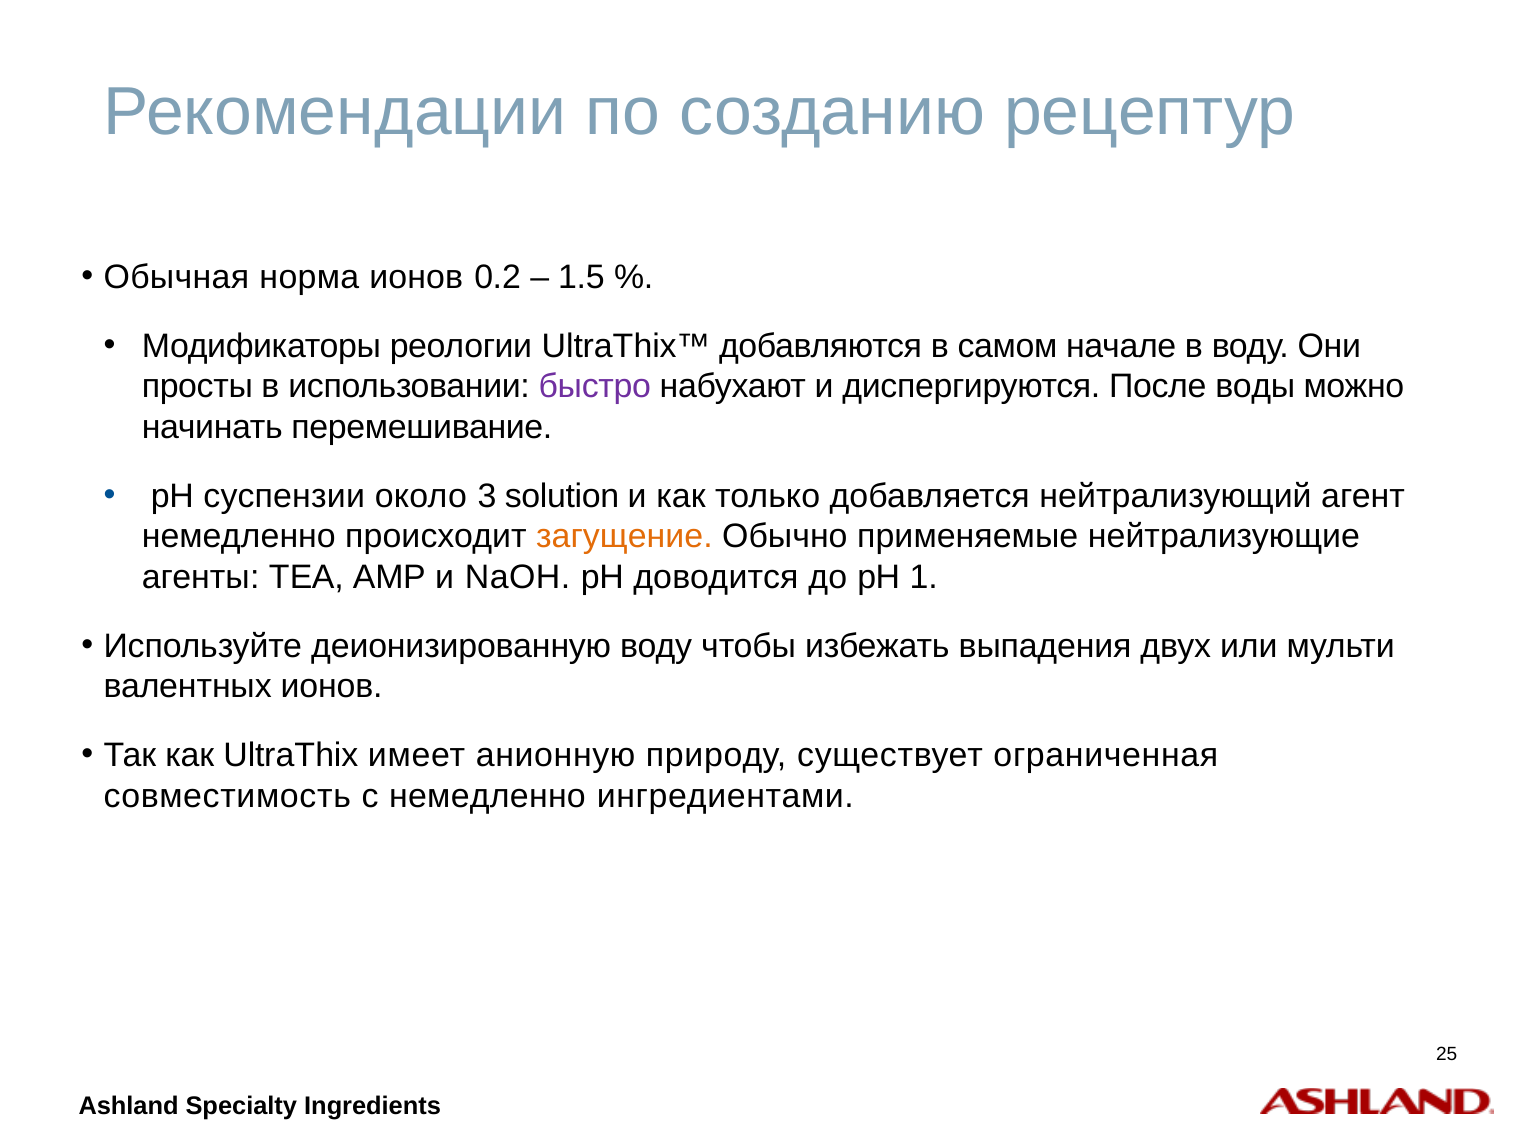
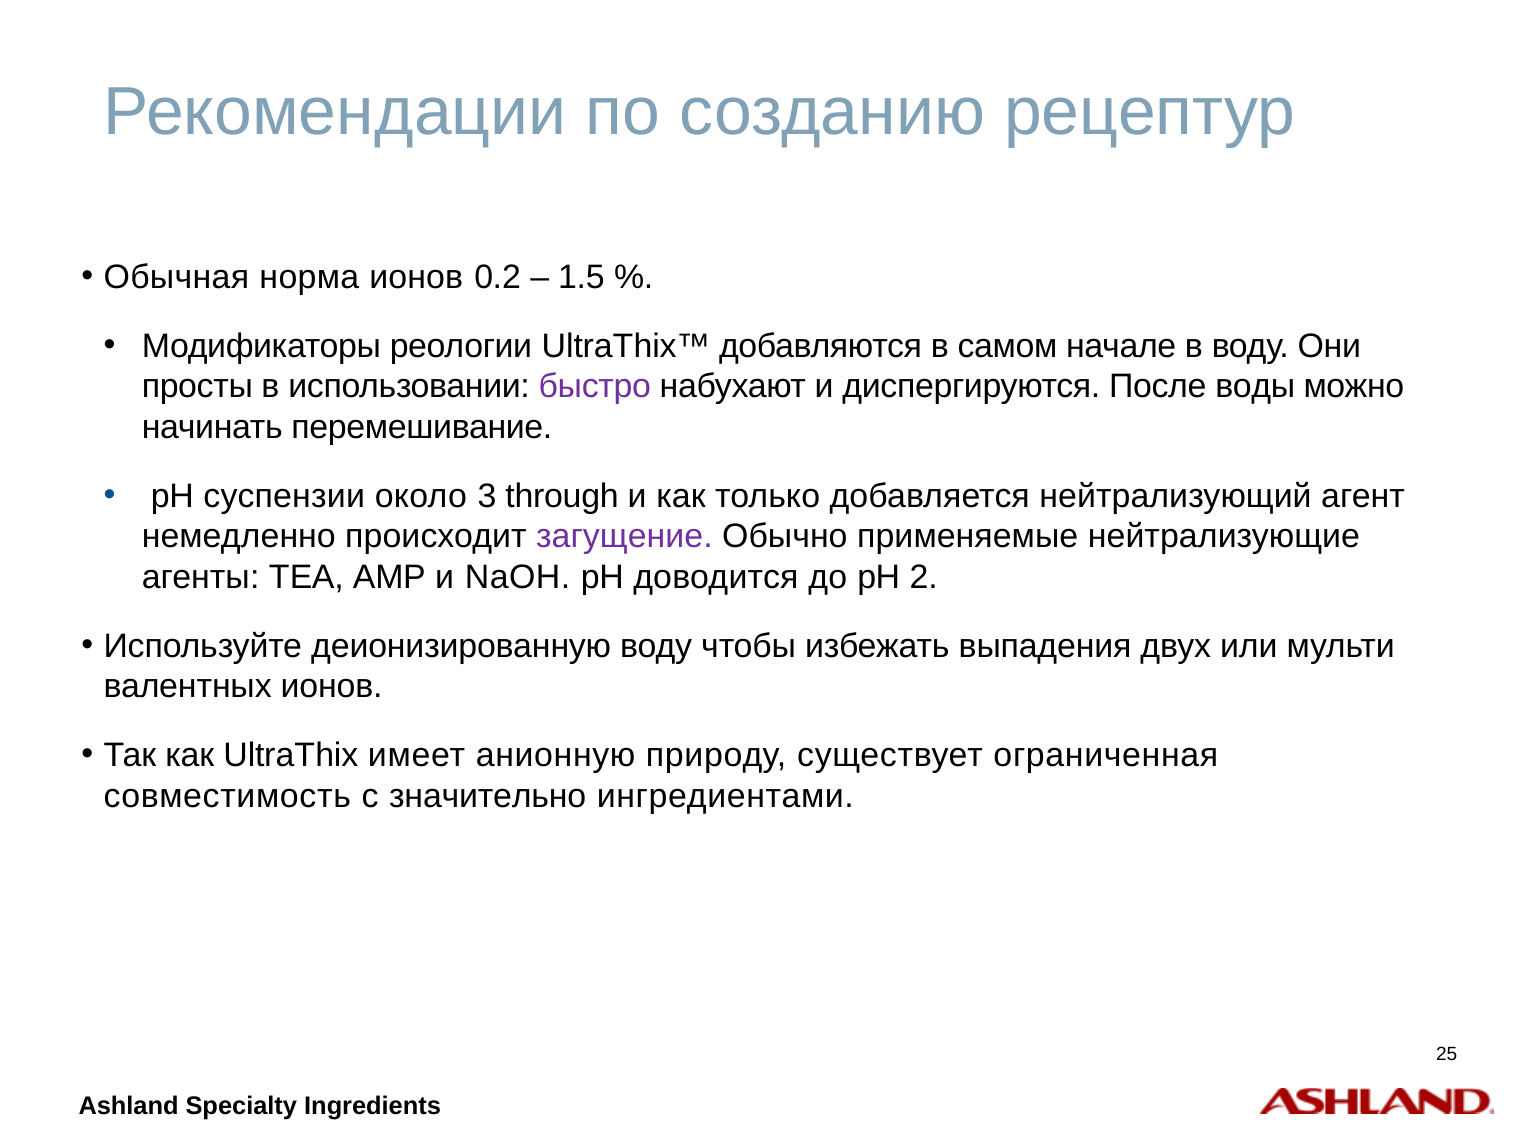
solution: solution -> through
загущение colour: orange -> purple
1: 1 -> 2
с немедленно: немедленно -> значительно
